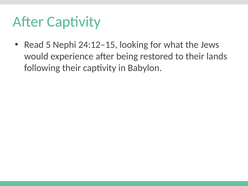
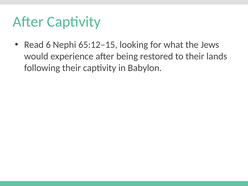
5: 5 -> 6
24:12–15: 24:12–15 -> 65:12–15
